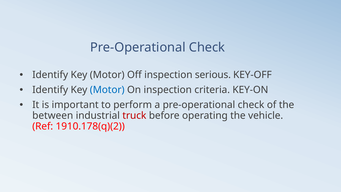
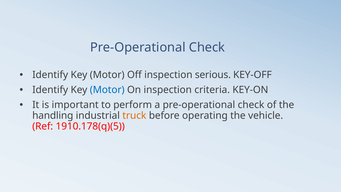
between: between -> handling
truck colour: red -> orange
1910.178(q)(2: 1910.178(q)(2 -> 1910.178(q)(5
